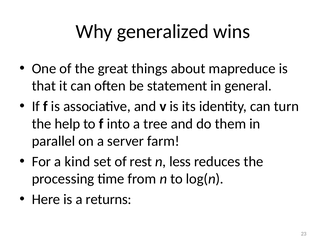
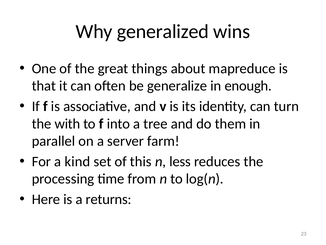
statement: statement -> generalize
general: general -> enough
help: help -> with
rest: rest -> this
